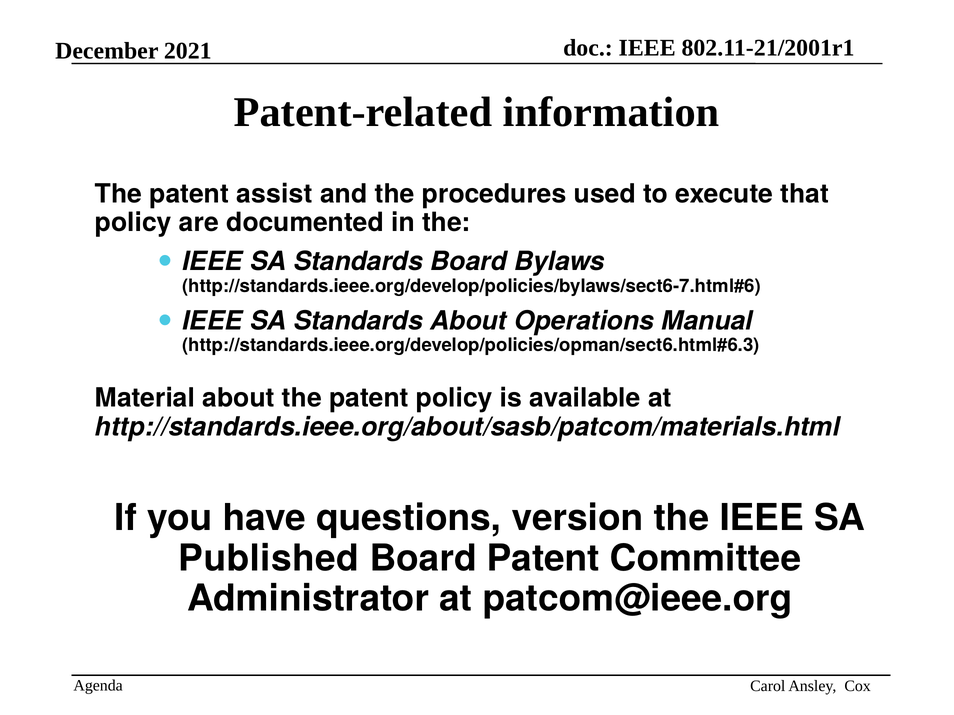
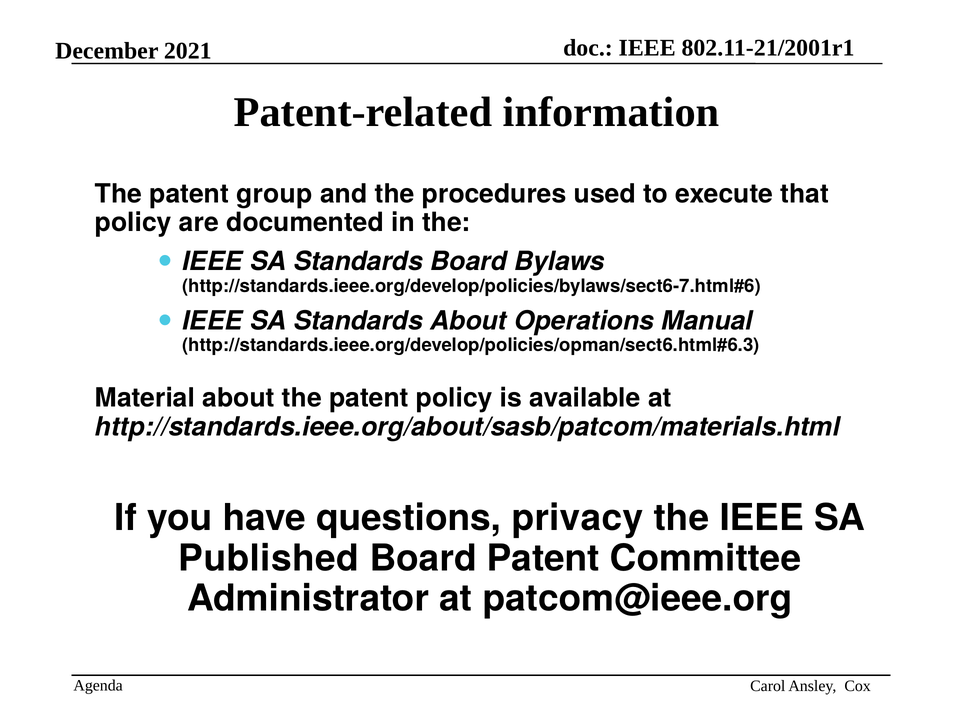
assist: assist -> group
version: version -> privacy
